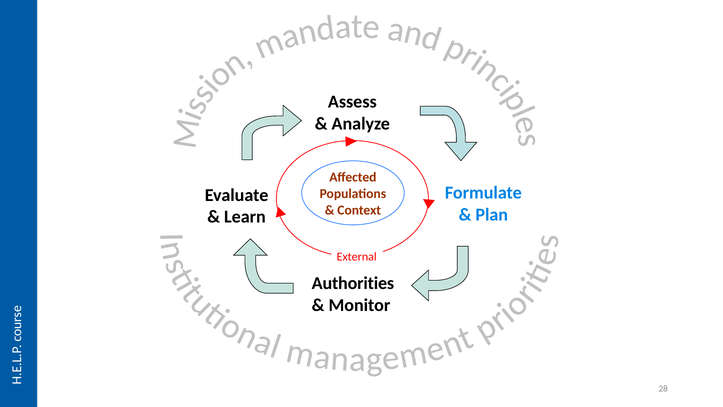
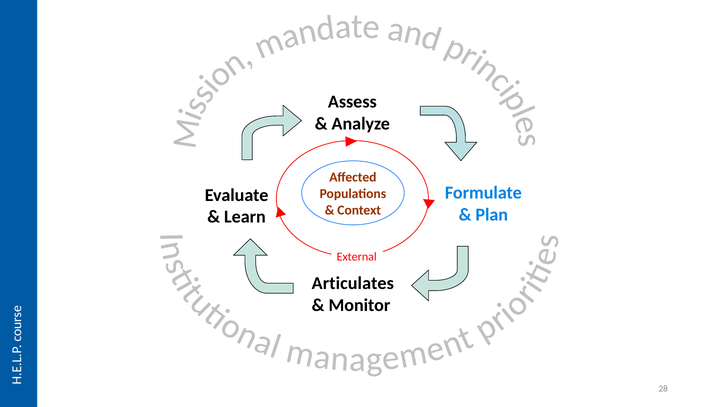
Authorities: Authorities -> Articulates
